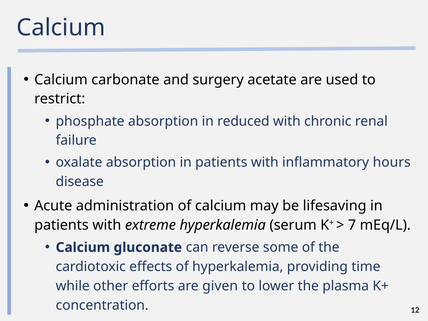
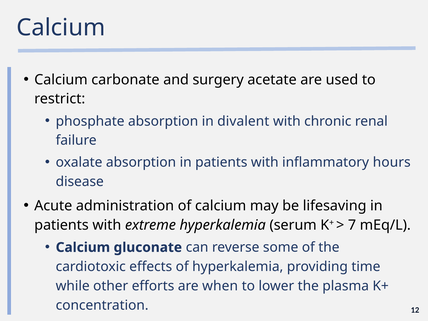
reduced: reduced -> divalent
given: given -> when
